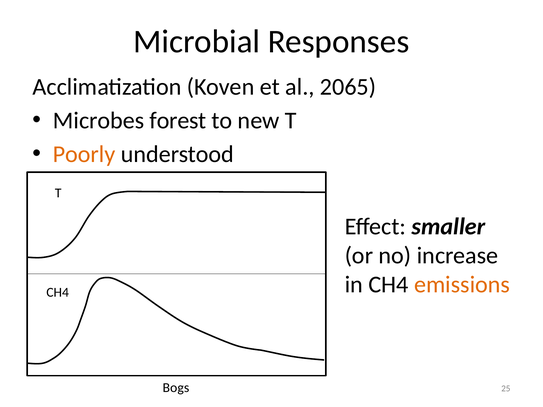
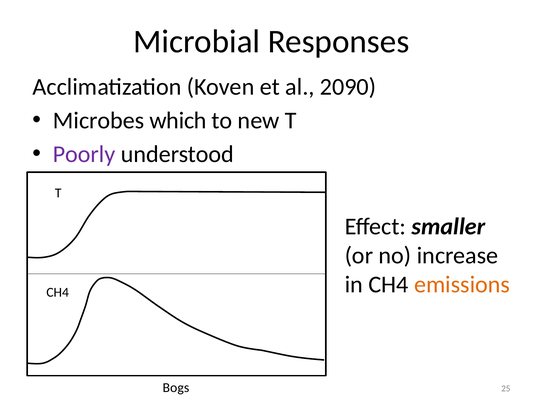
2065: 2065 -> 2090
forest: forest -> which
Poorly colour: orange -> purple
